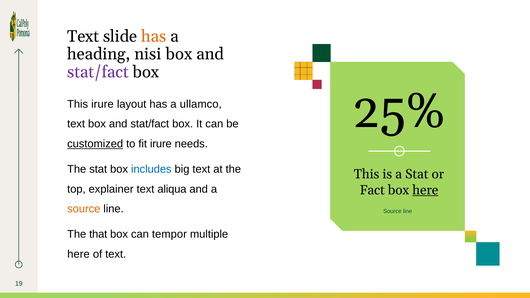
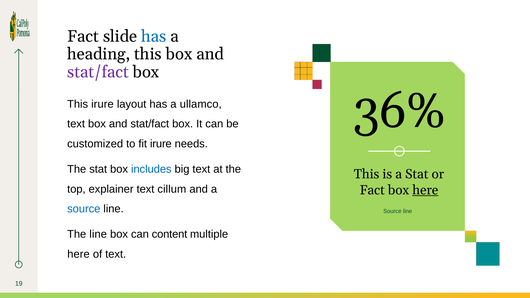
Text at (83, 36): Text -> Fact
has at (154, 36) colour: orange -> blue
heading nisi: nisi -> this
25%: 25% -> 36%
customized underline: present -> none
aliqua: aliqua -> cillum
source at (84, 209) colour: orange -> blue
The that: that -> line
tempor: tempor -> content
